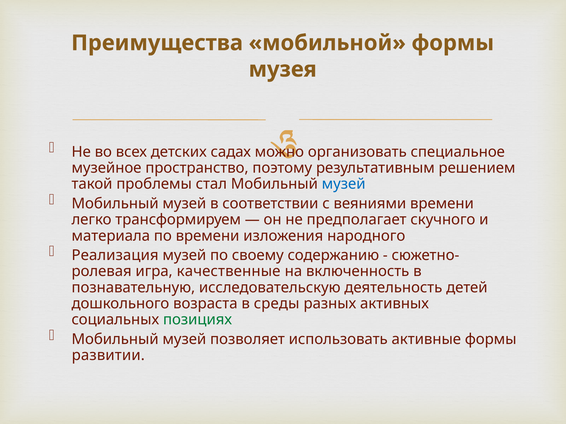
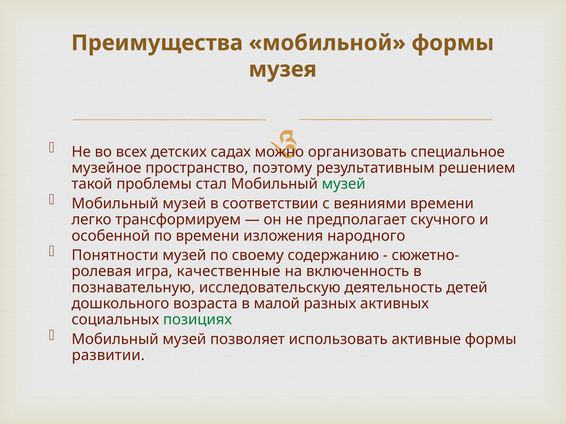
музей at (344, 184) colour: blue -> green
материала: материала -> особенной
Реализация: Реализация -> Понятности
среды: среды -> малой
